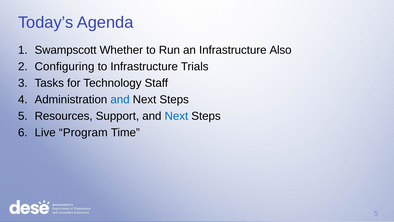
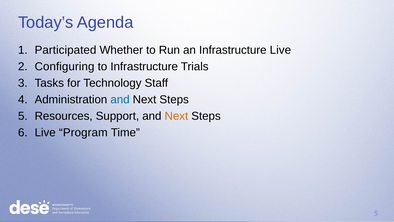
Swampscott: Swampscott -> Participated
Infrastructure Also: Also -> Live
Next at (176, 116) colour: blue -> orange
